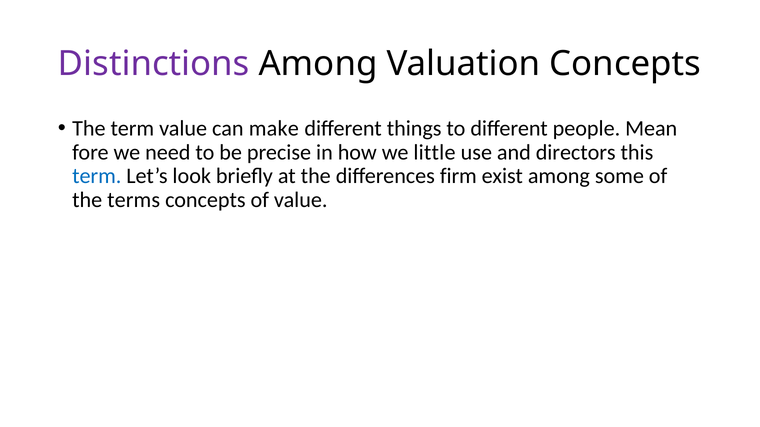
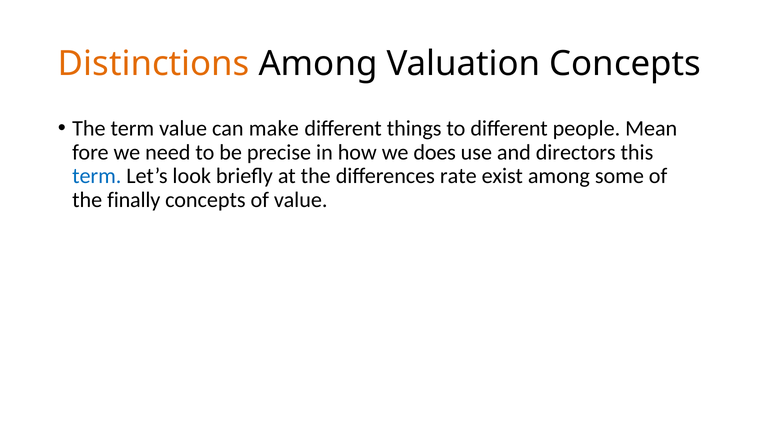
Distinctions colour: purple -> orange
little: little -> does
firm: firm -> rate
terms: terms -> finally
